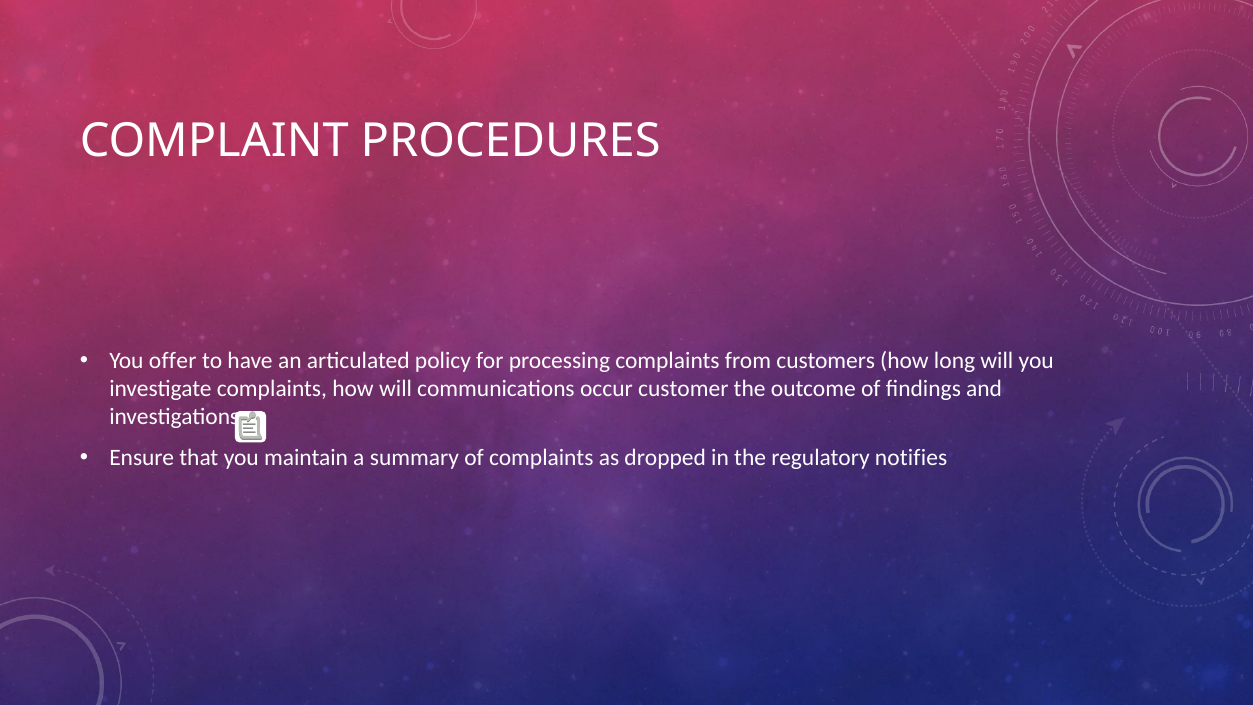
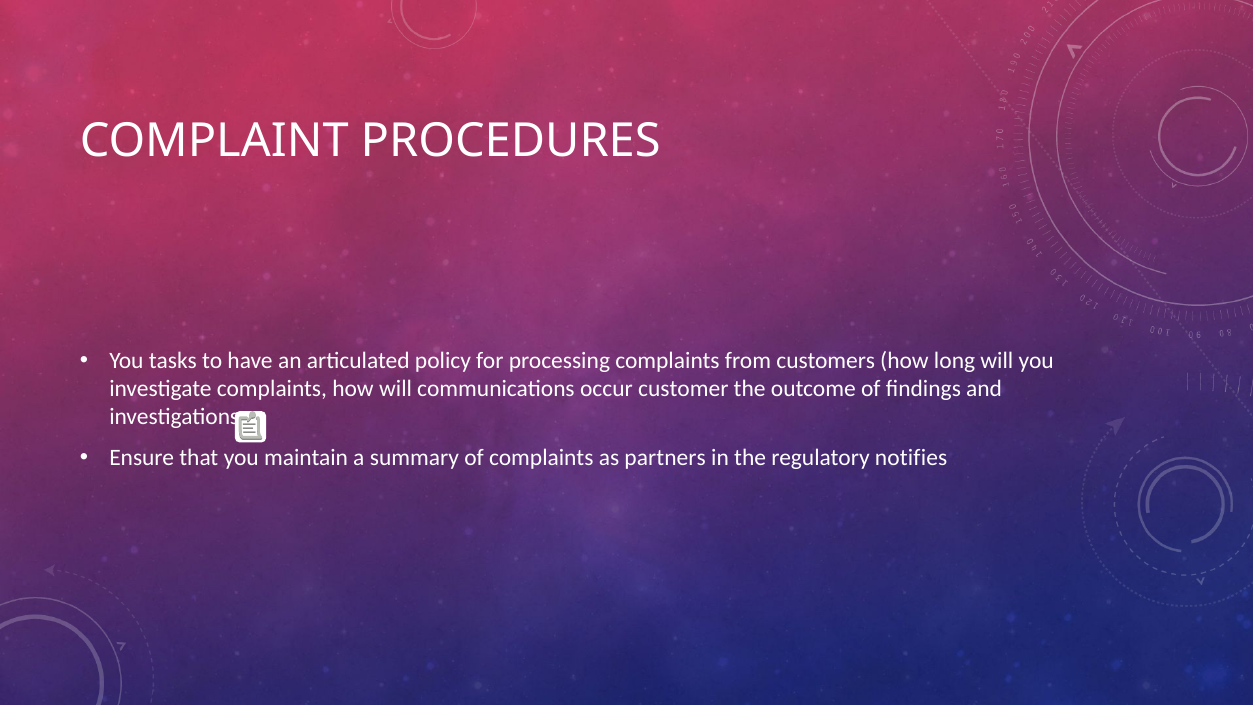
offer: offer -> tasks
dropped: dropped -> partners
